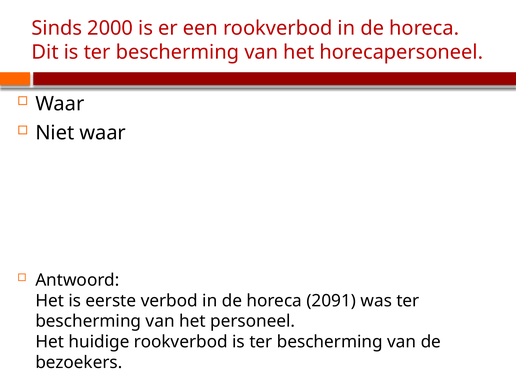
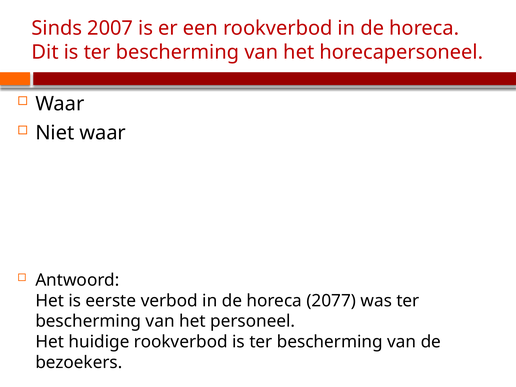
2000: 2000 -> 2007
2091: 2091 -> 2077
